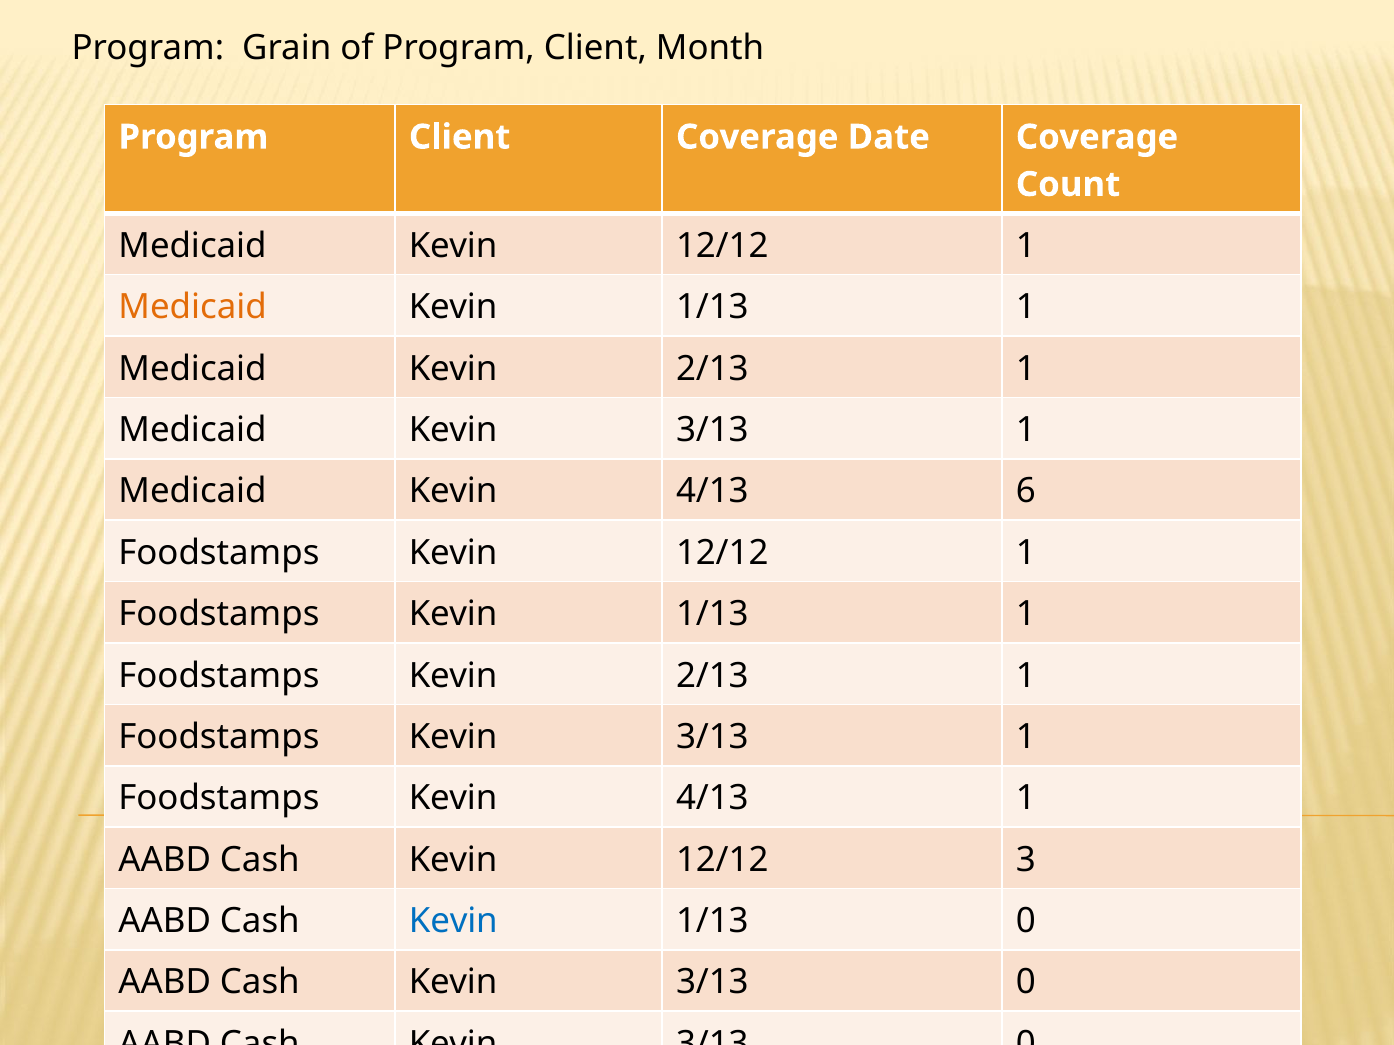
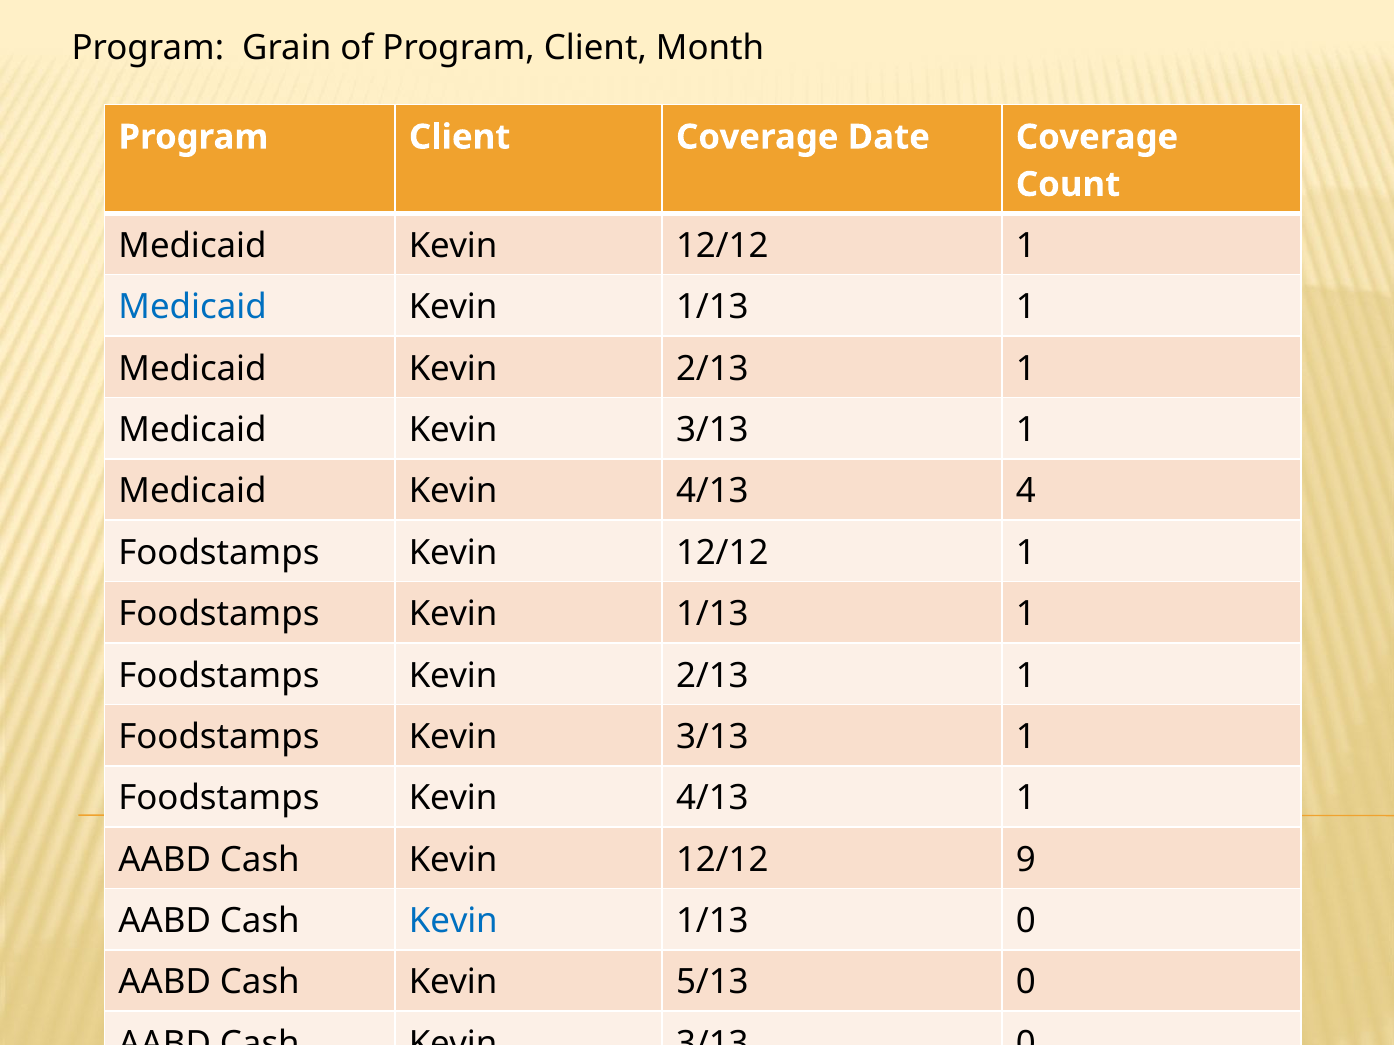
Medicaid at (193, 307) colour: orange -> blue
6: 6 -> 4
3: 3 -> 9
3/13 at (712, 983): 3/13 -> 5/13
